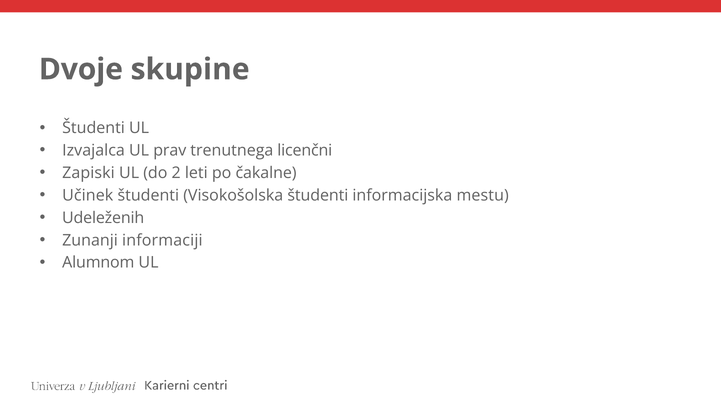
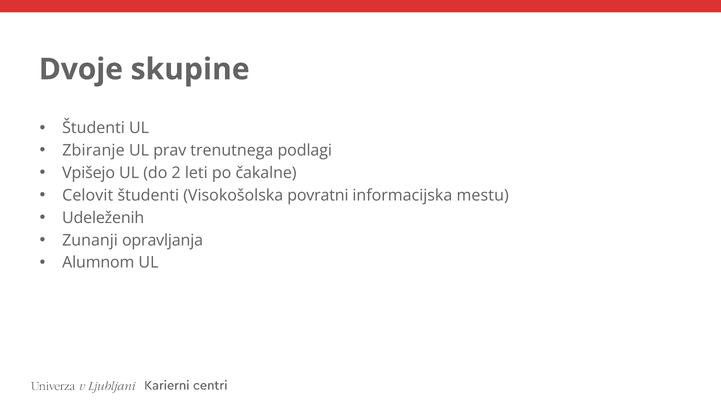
Izvajalca: Izvajalca -> Zbiranje
licenčni: licenčni -> podlagi
Zapiski: Zapiski -> Vpišejo
Učinek: Učinek -> Celovit
Visokošolska študenti: študenti -> povratni
informaciji: informaciji -> opravljanja
